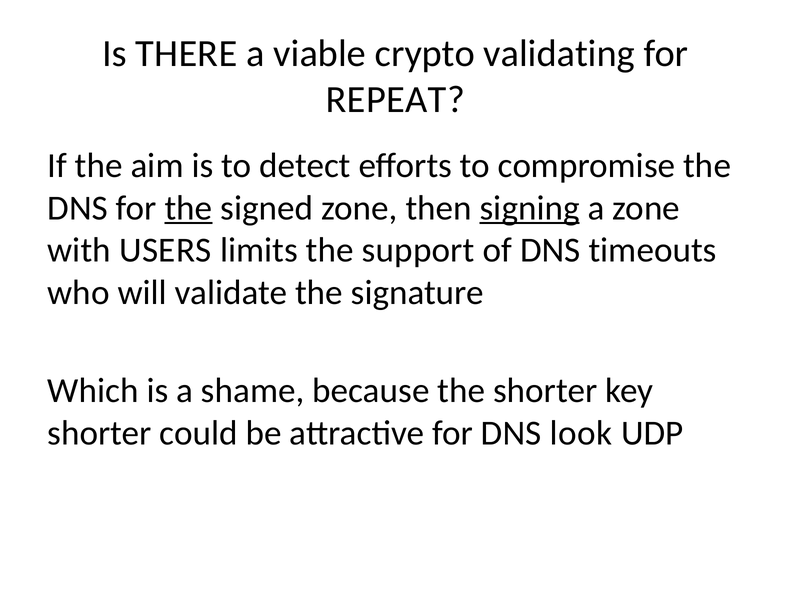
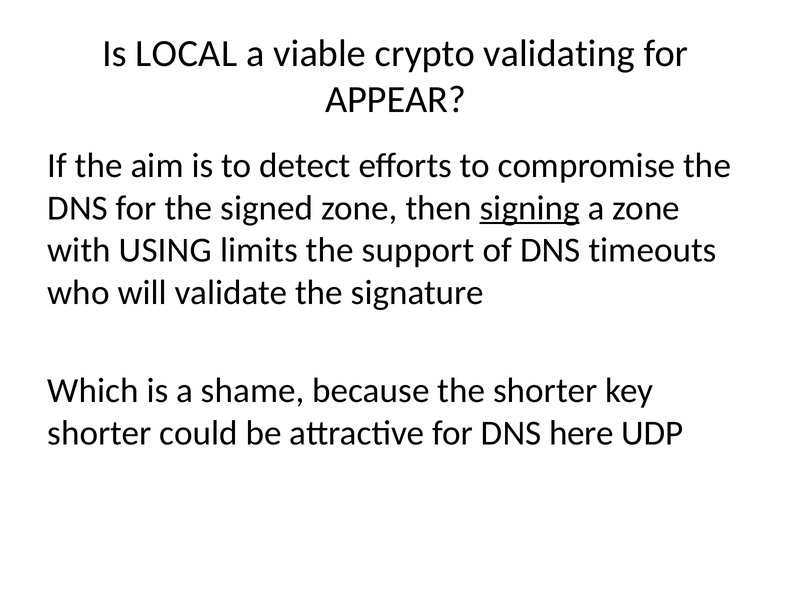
THERE: THERE -> LOCAL
REPEAT: REPEAT -> APPEAR
the at (188, 208) underline: present -> none
USERS: USERS -> USING
look: look -> here
